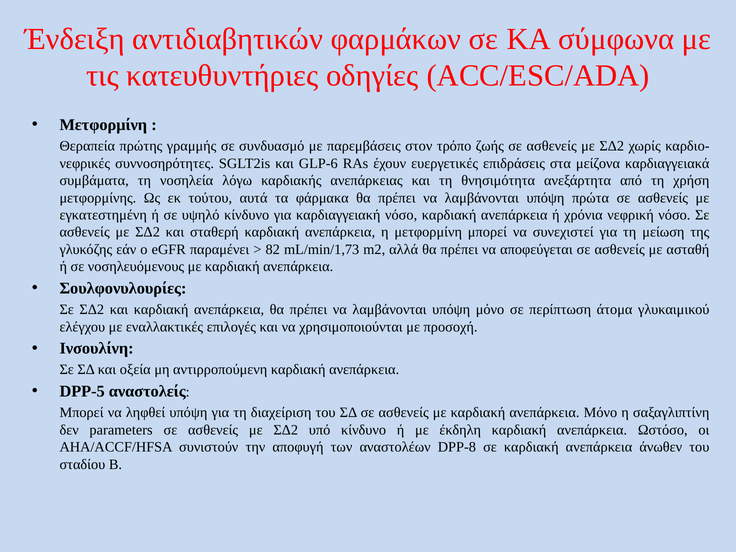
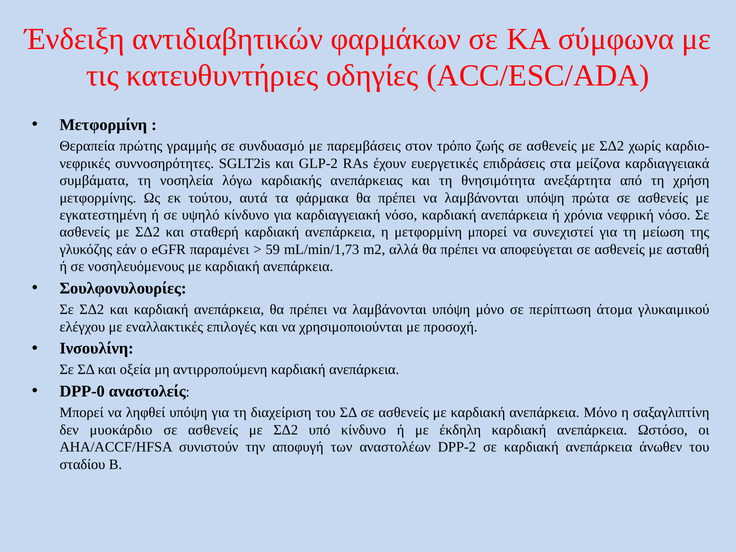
GLP-6: GLP-6 -> GLP-2
82: 82 -> 59
DPP-5: DPP-5 -> DPP-0
parameters: parameters -> μυοκάρδιο
DPP-8: DPP-8 -> DPP-2
